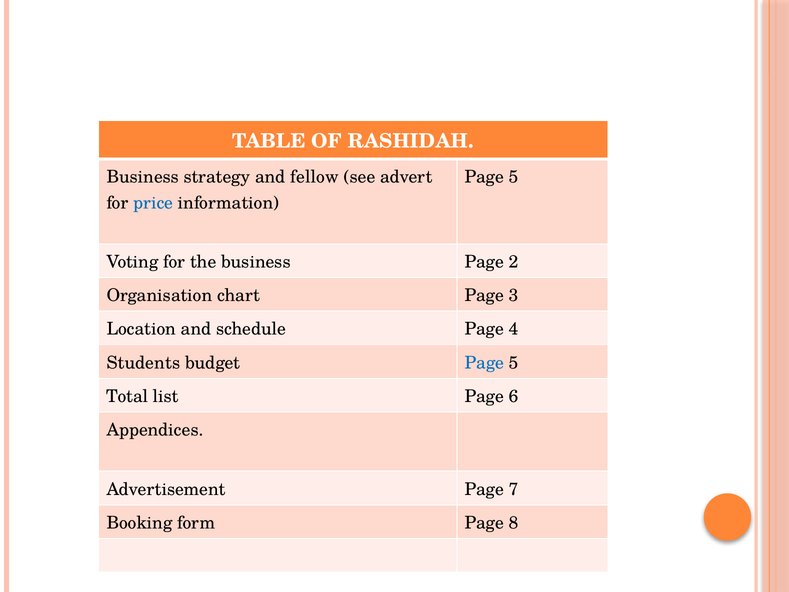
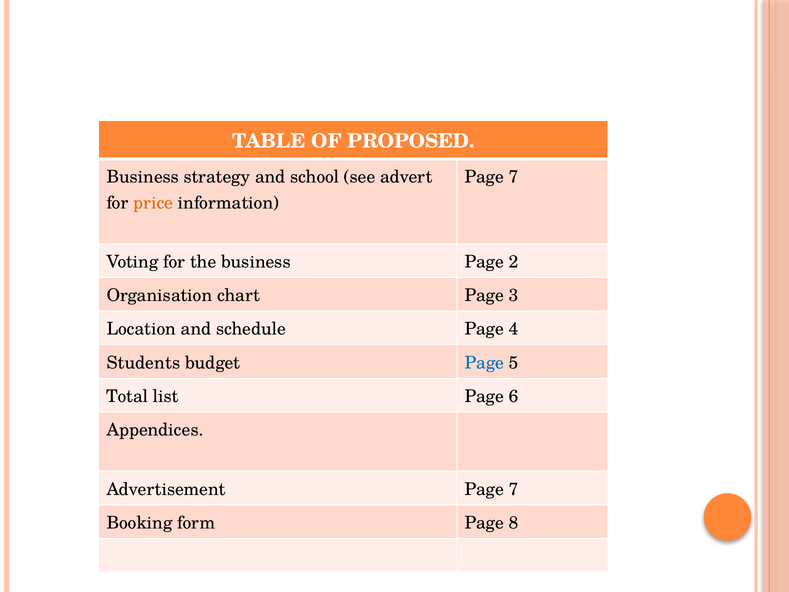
RASHIDAH: RASHIDAH -> PROPOSED
fellow: fellow -> school
5 at (514, 177): 5 -> 7
price colour: blue -> orange
